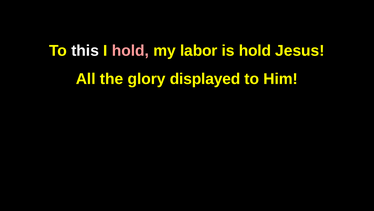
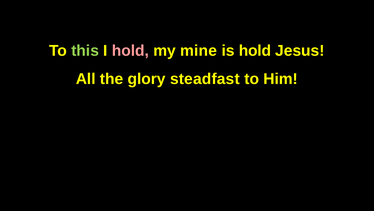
this colour: white -> light green
labor: labor -> mine
displayed: displayed -> steadfast
